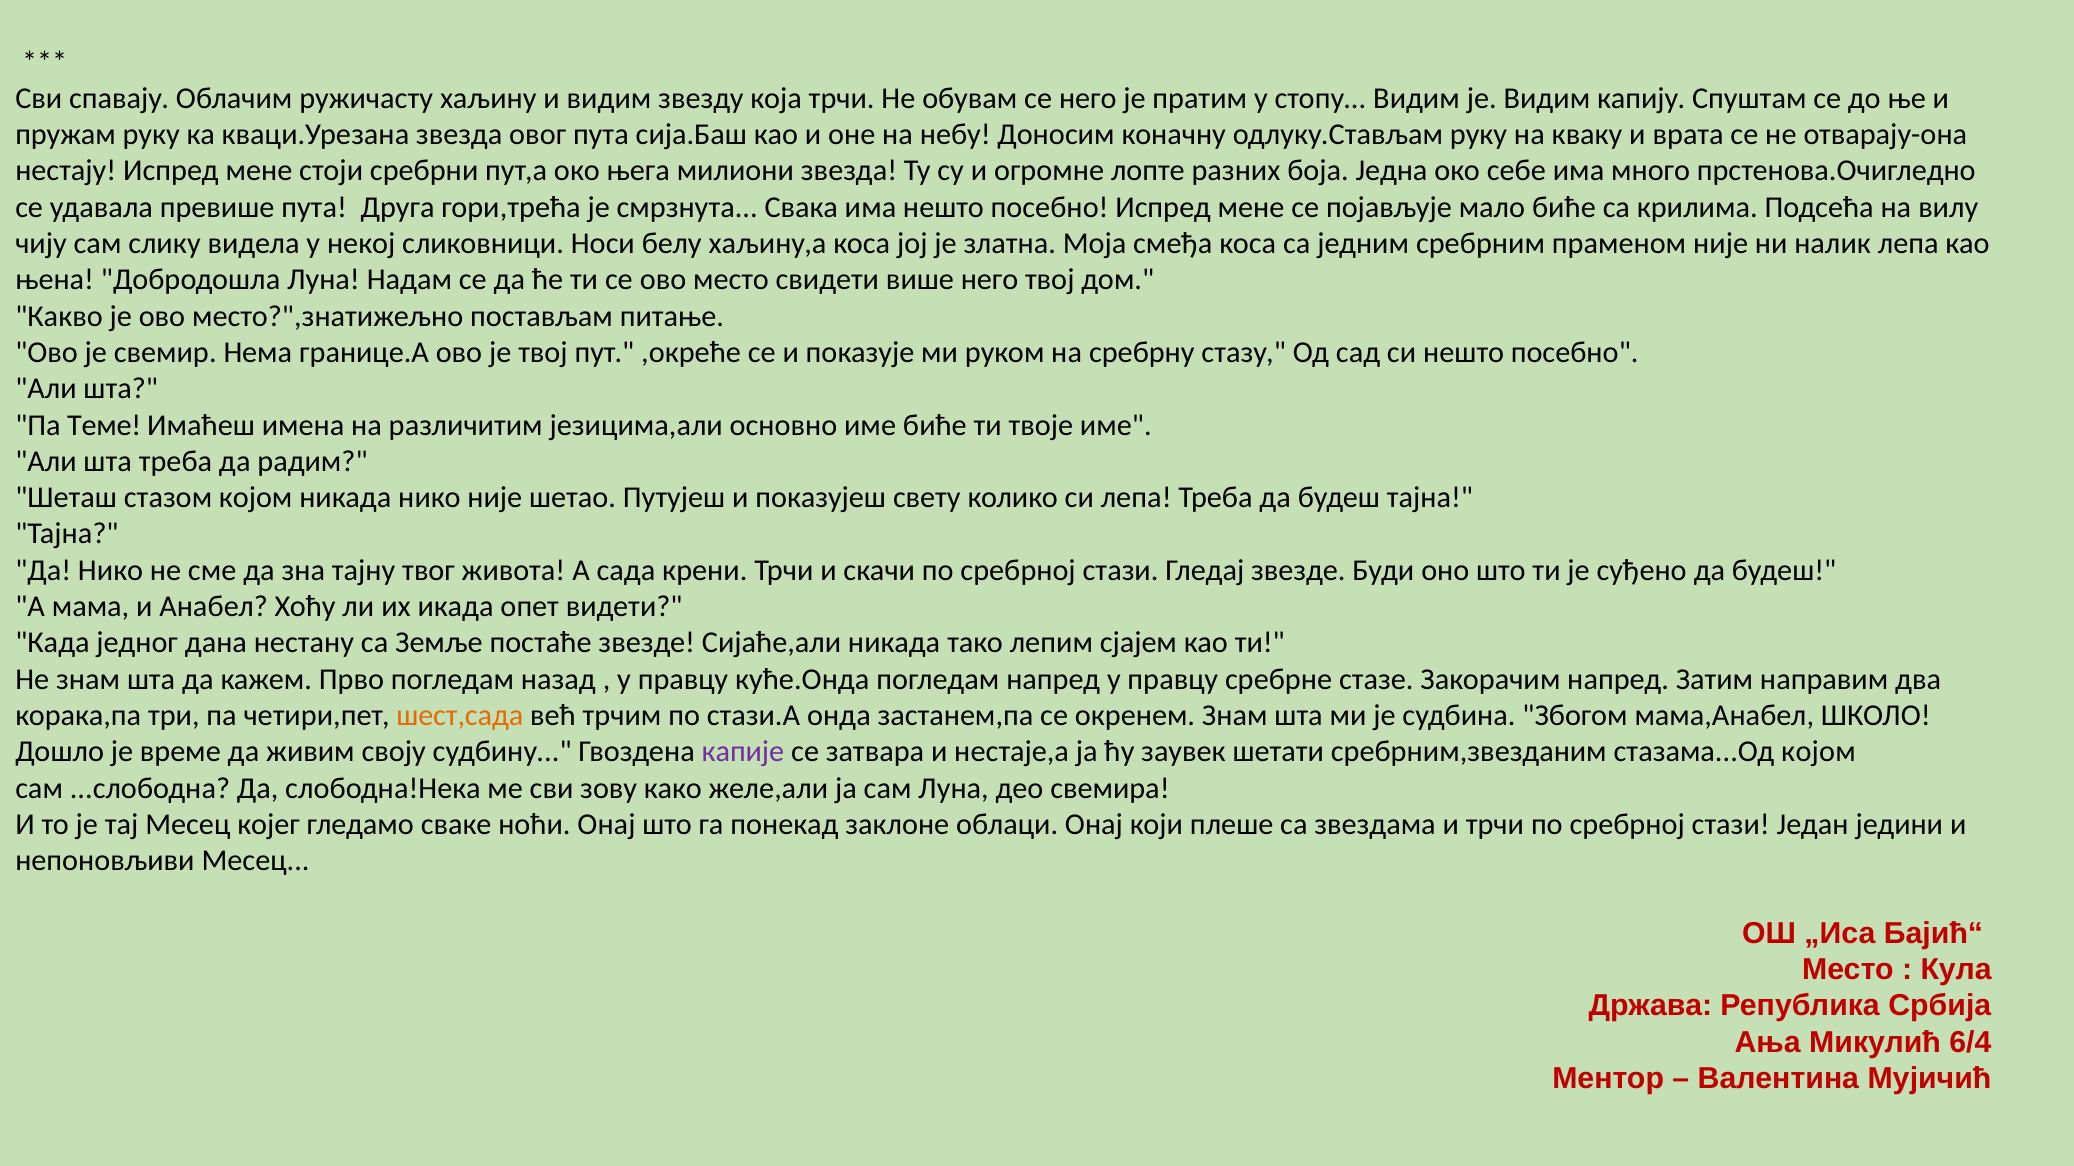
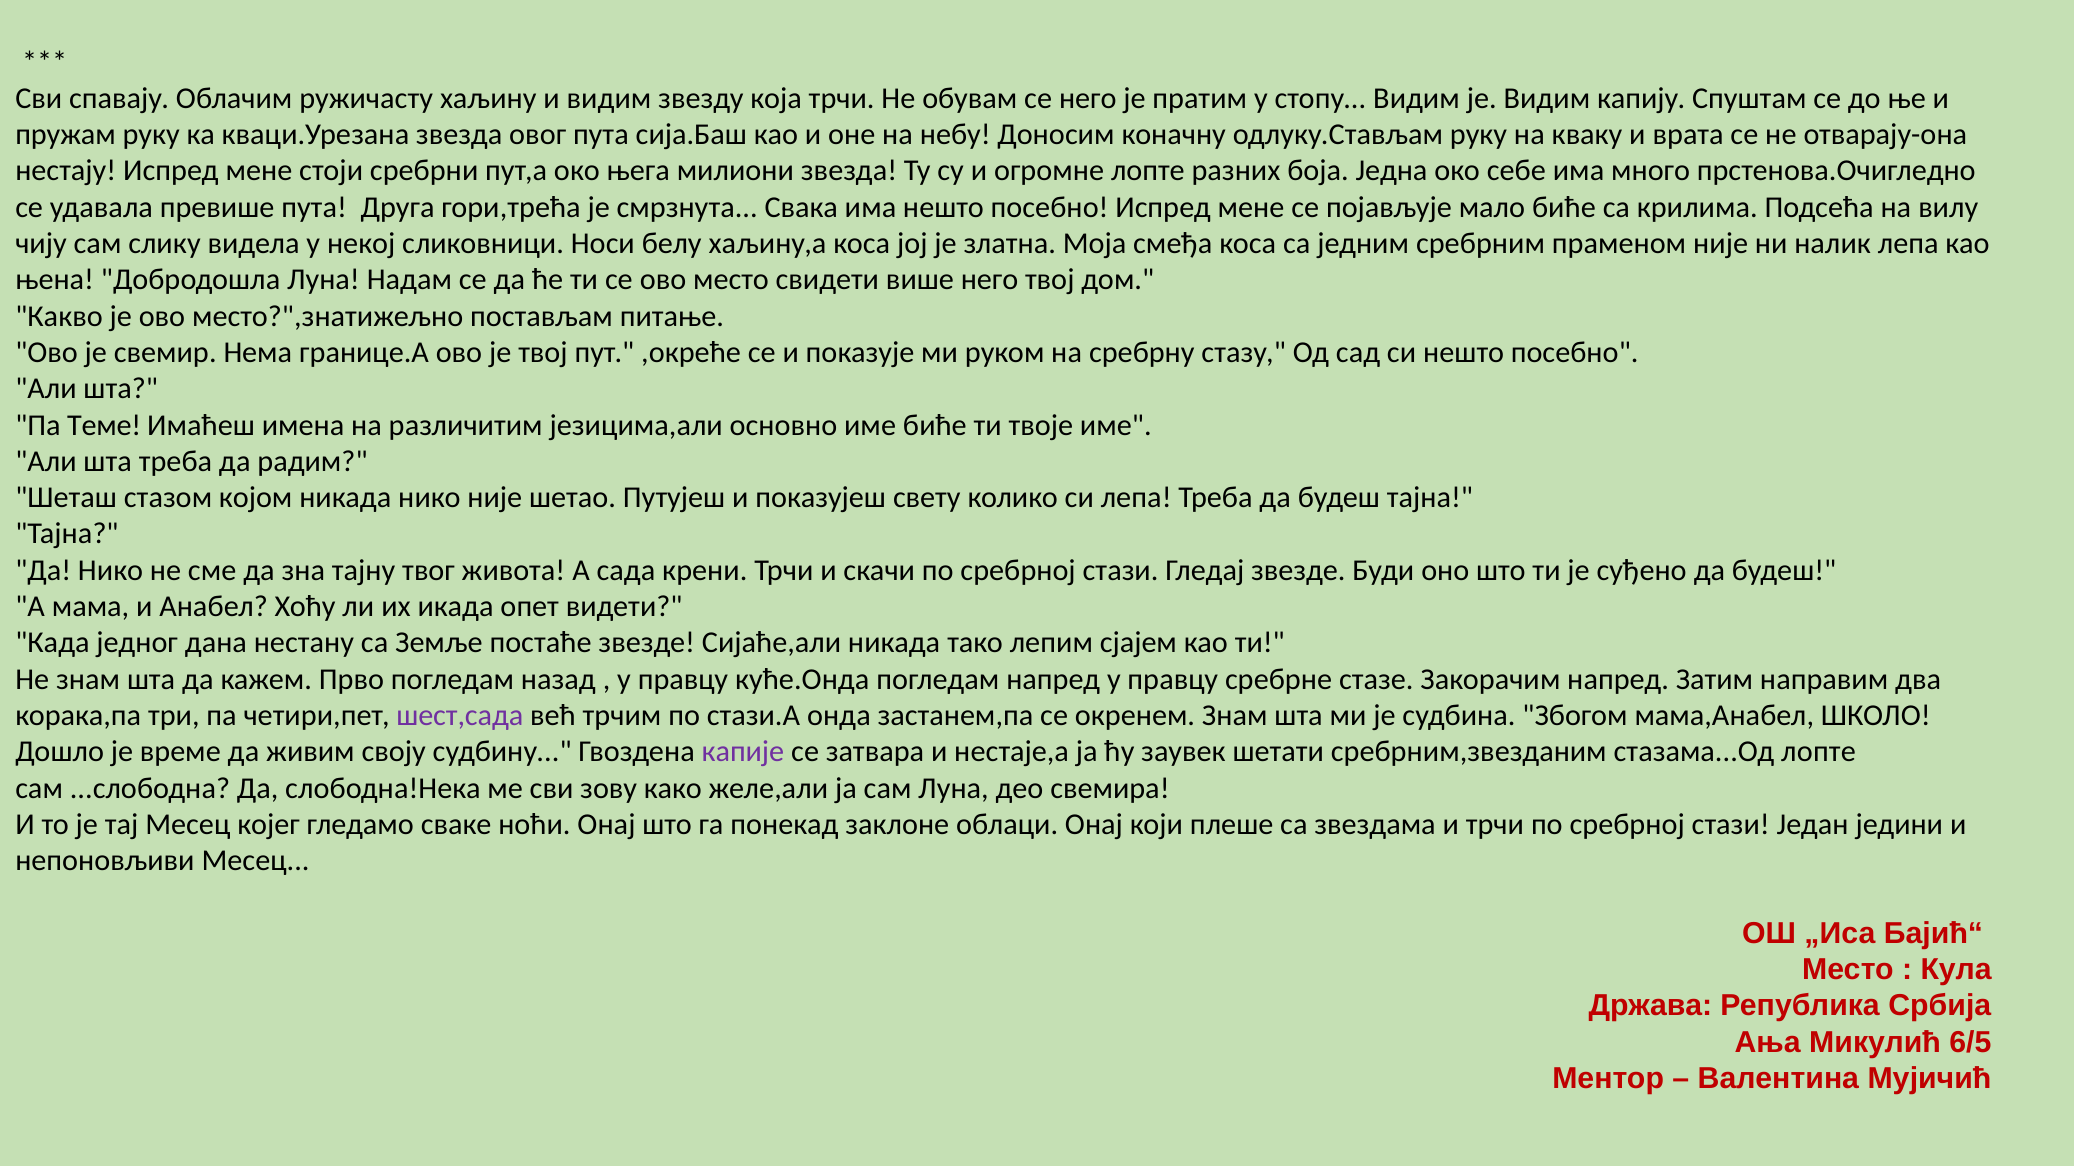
шест,сада colour: orange -> purple
стазама...Од којом: којом -> лопте
6/4: 6/4 -> 6/5
